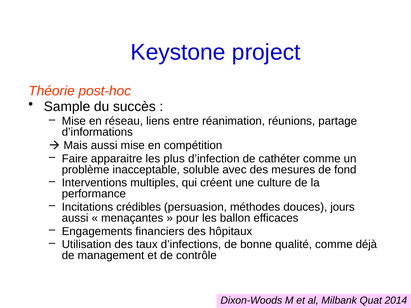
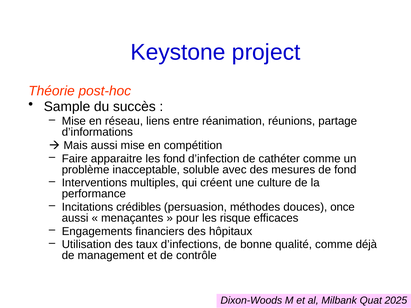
les plus: plus -> fond
jours: jours -> once
ballon: ballon -> risque
2014: 2014 -> 2025
